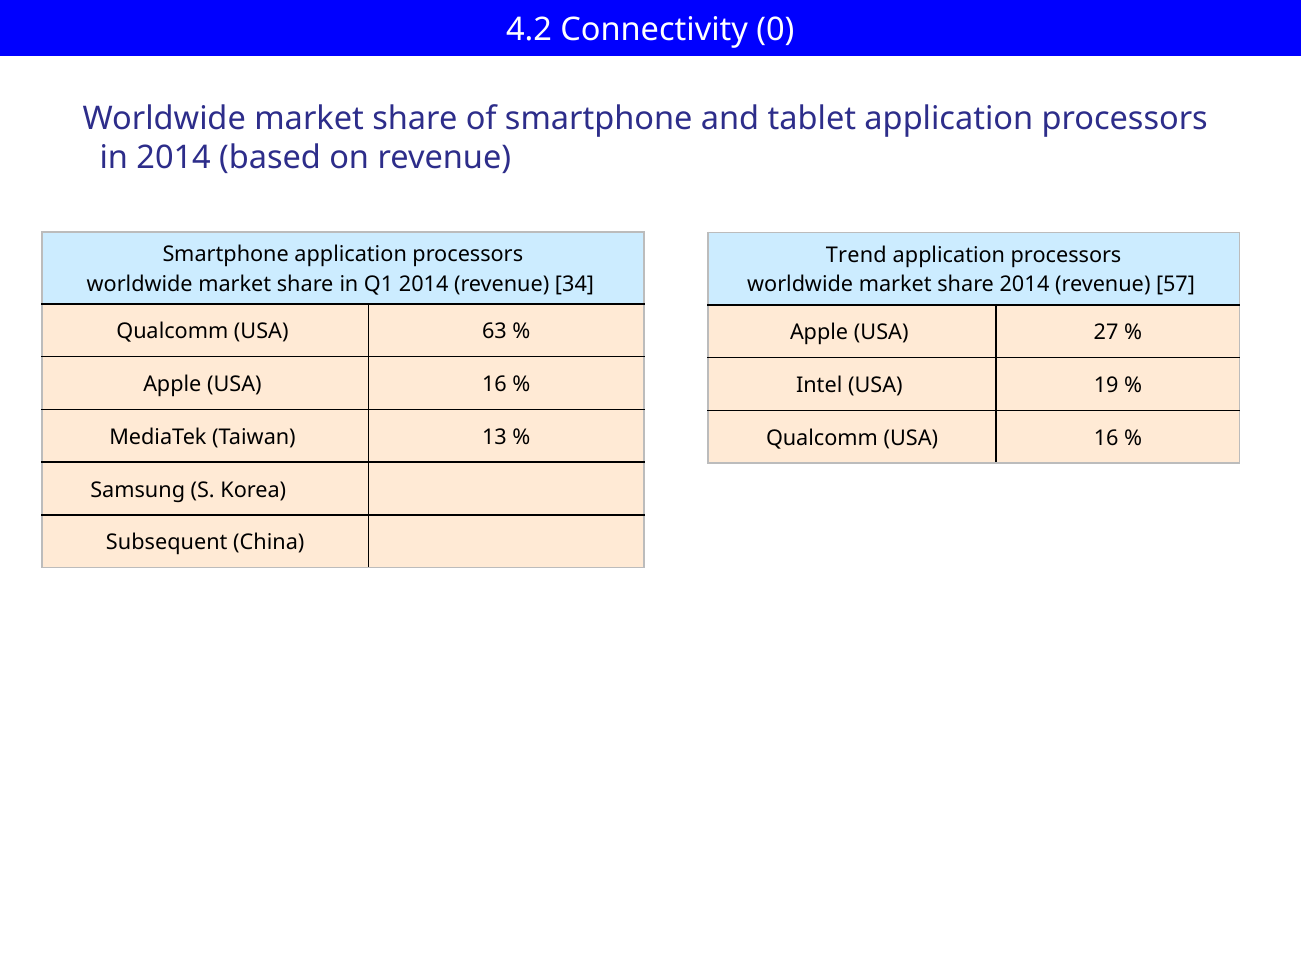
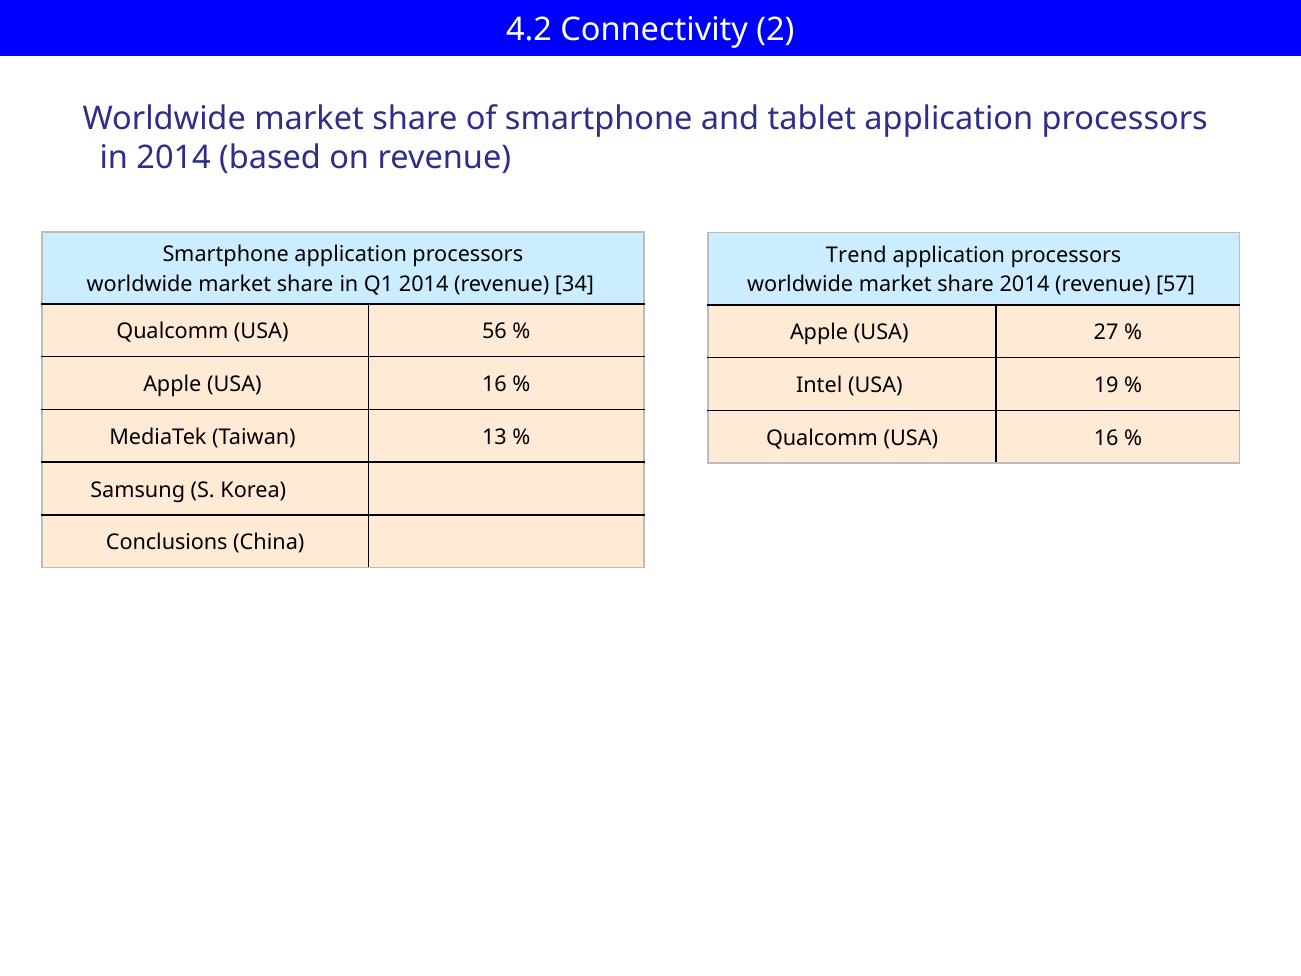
0: 0 -> 2
63: 63 -> 56
Subsequent: Subsequent -> Conclusions
